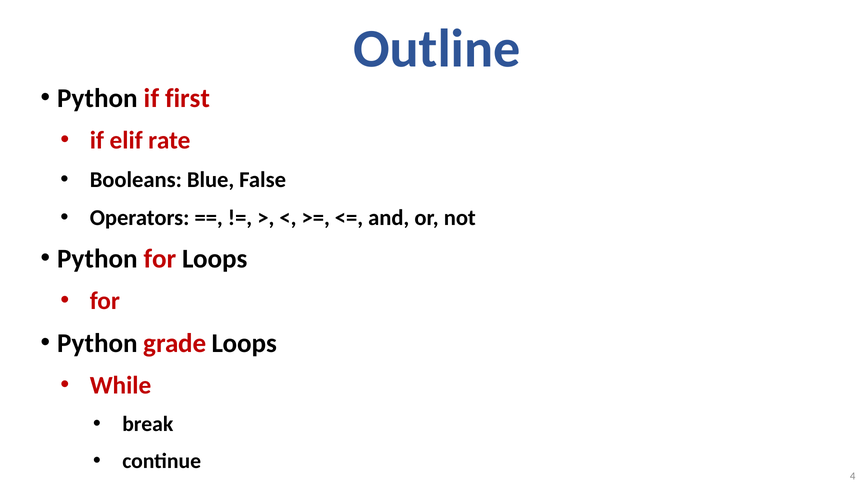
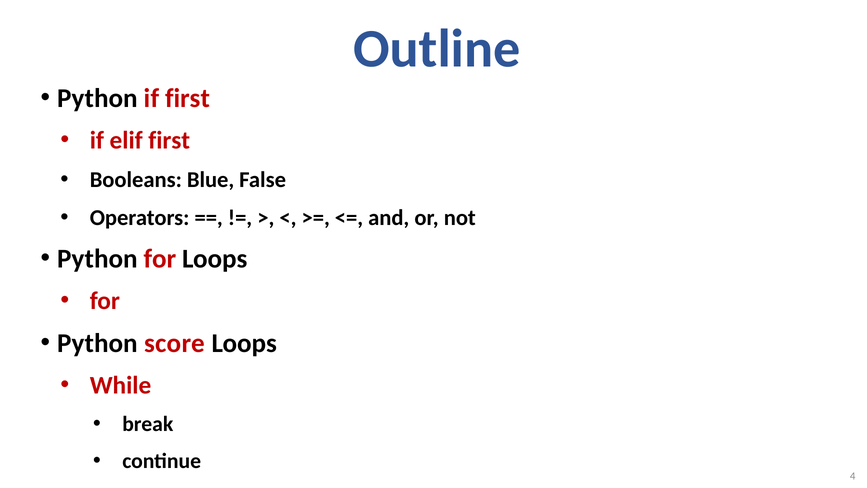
elif rate: rate -> first
grade: grade -> score
